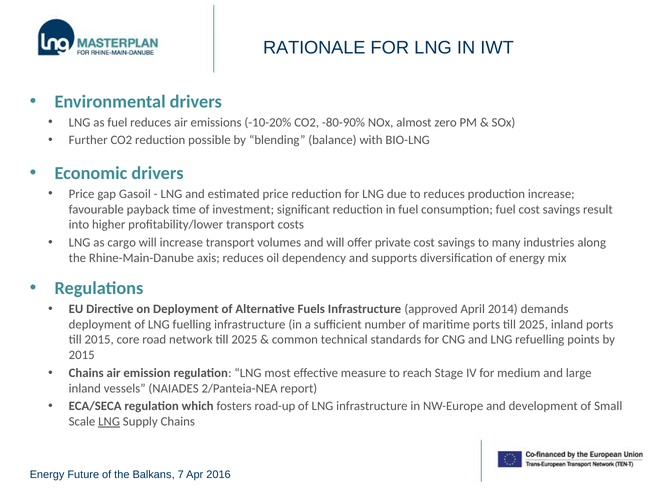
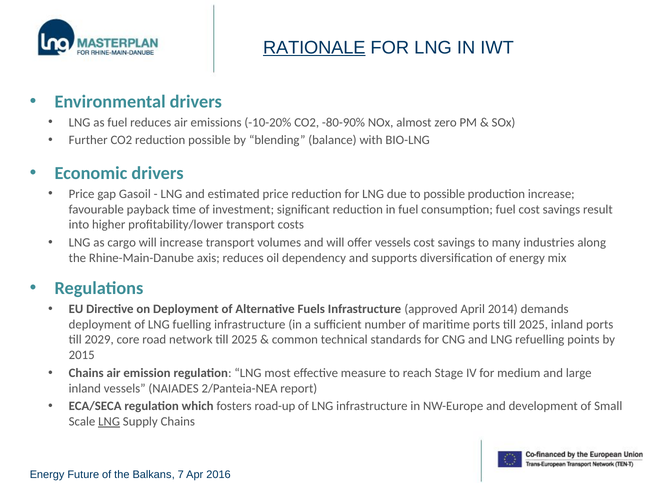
RATIONALE underline: none -> present
to reduces: reduces -> possible
offer private: private -> vessels
till 2015: 2015 -> 2029
